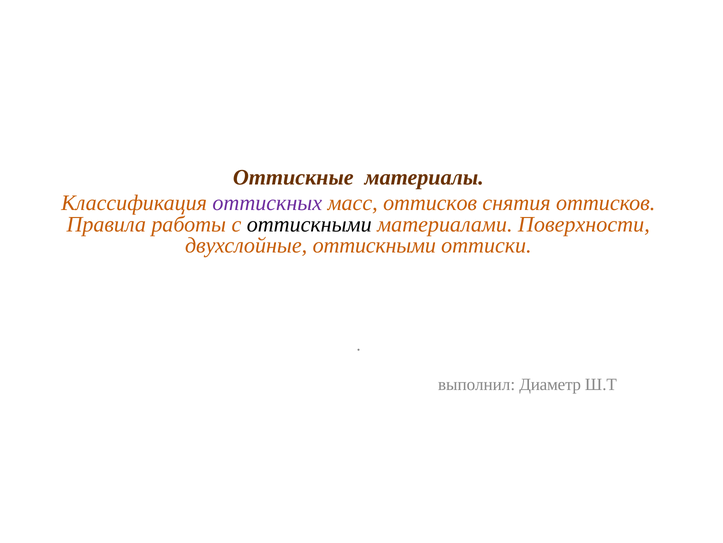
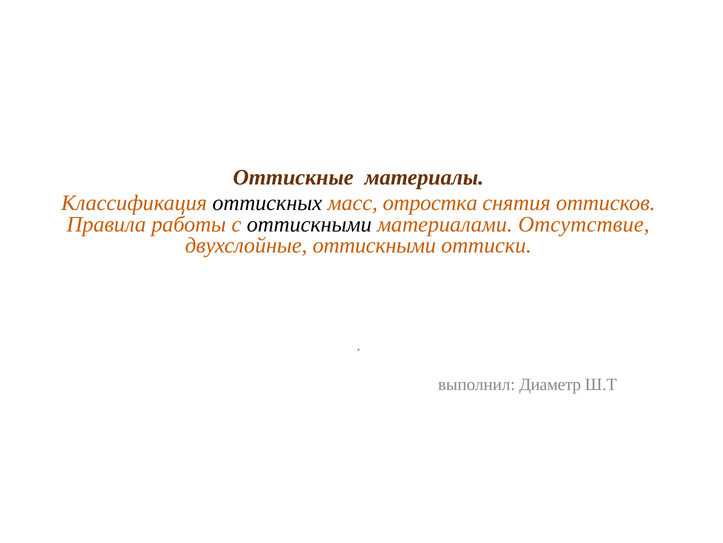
оттискных colour: purple -> black
масс оттисков: оттисков -> отростка
Поверхности: Поверхности -> Отсутствие
